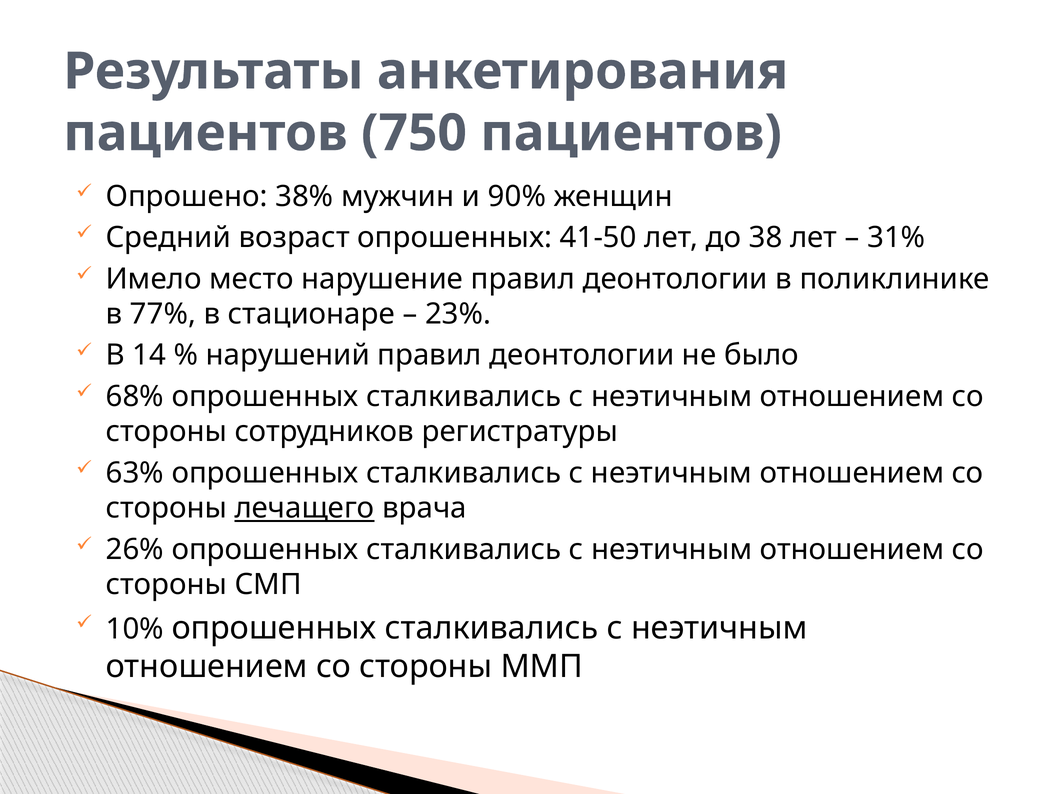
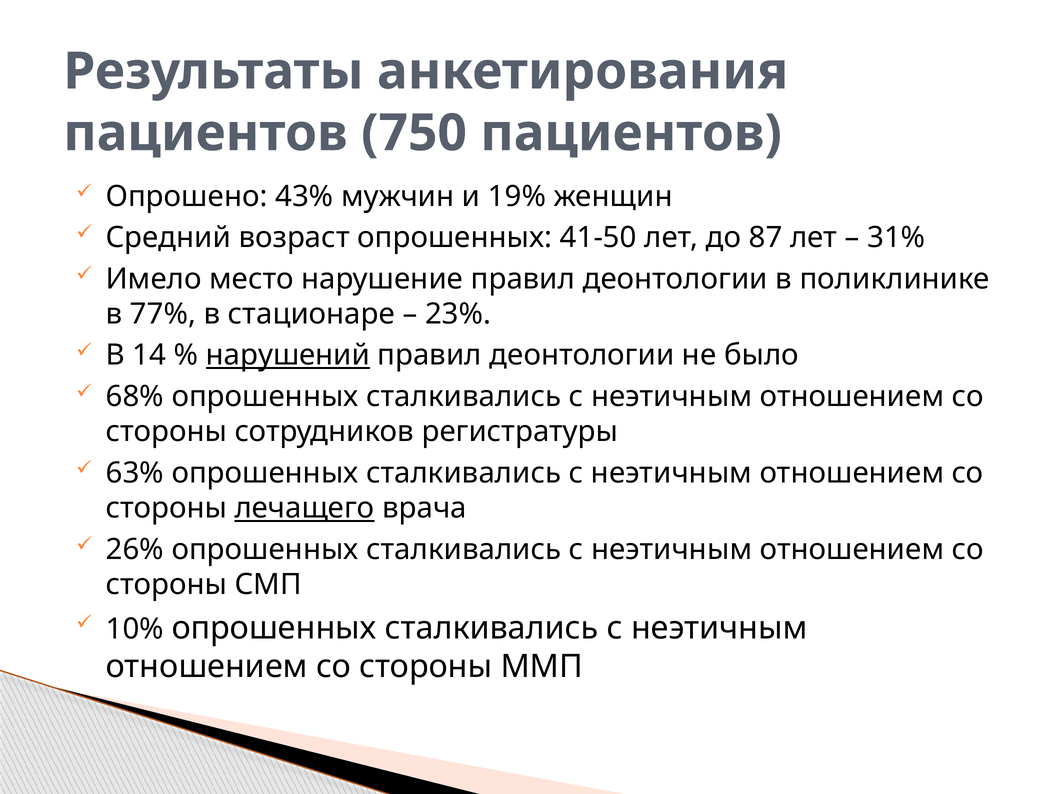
38%: 38% -> 43%
90%: 90% -> 19%
38: 38 -> 87
нарушений underline: none -> present
